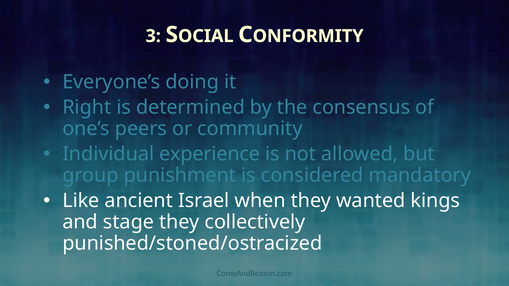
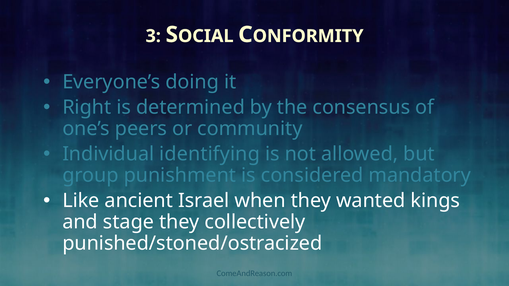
experience: experience -> identifying
